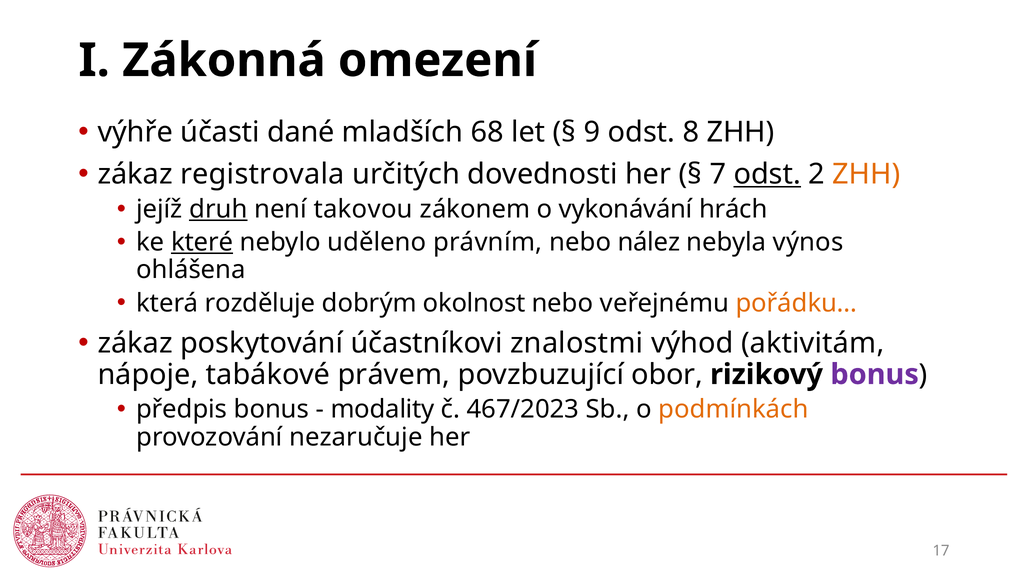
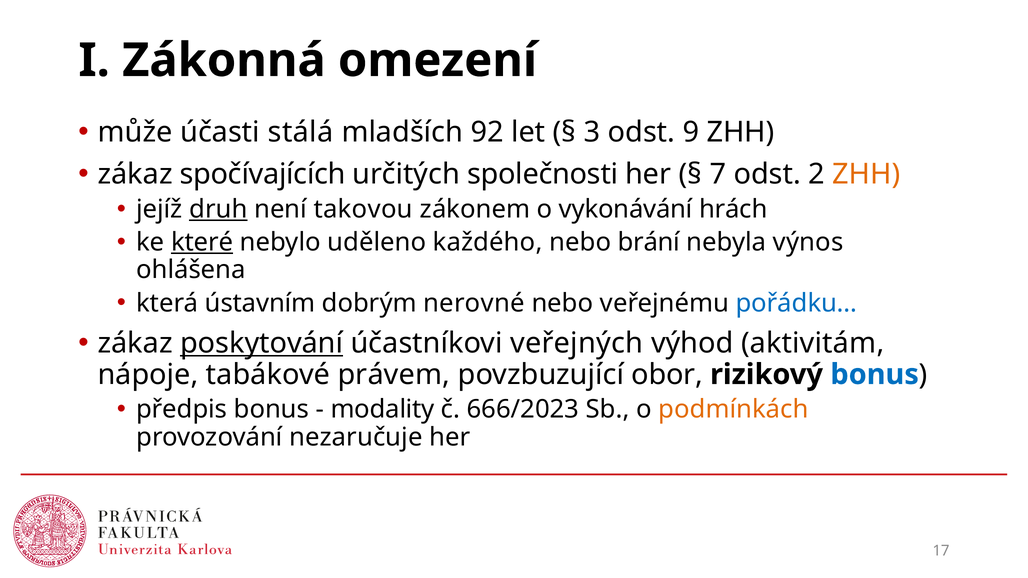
výhře: výhře -> může
dané: dané -> stálá
68: 68 -> 92
9: 9 -> 3
8: 8 -> 9
registrovala: registrovala -> spočívajících
dovednosti: dovednosti -> společnosti
odst at (767, 174) underline: present -> none
právním: právním -> každého
nález: nález -> brání
rozděluje: rozděluje -> ústavním
okolnost: okolnost -> nerovné
pořádku… colour: orange -> blue
poskytování underline: none -> present
znalostmi: znalostmi -> veřejných
bonus at (875, 375) colour: purple -> blue
467/2023: 467/2023 -> 666/2023
